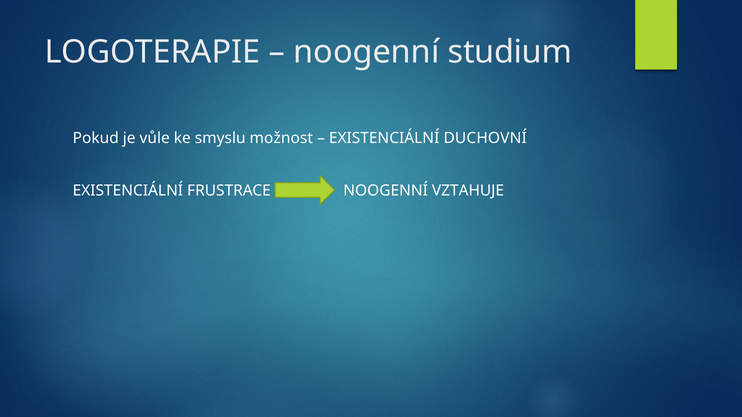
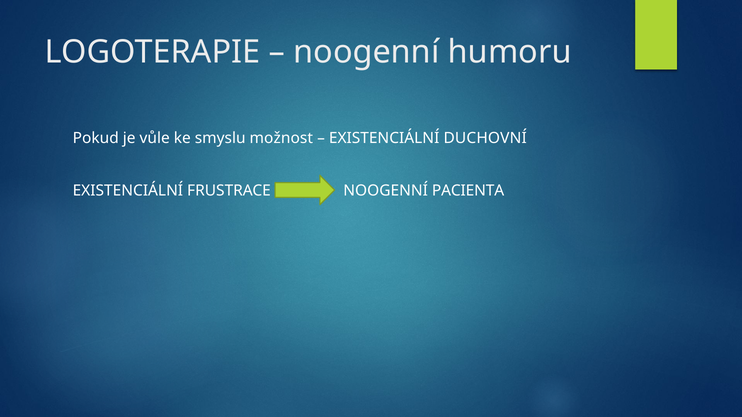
studium: studium -> humoru
VZTAHUJE: VZTAHUJE -> PACIENTA
